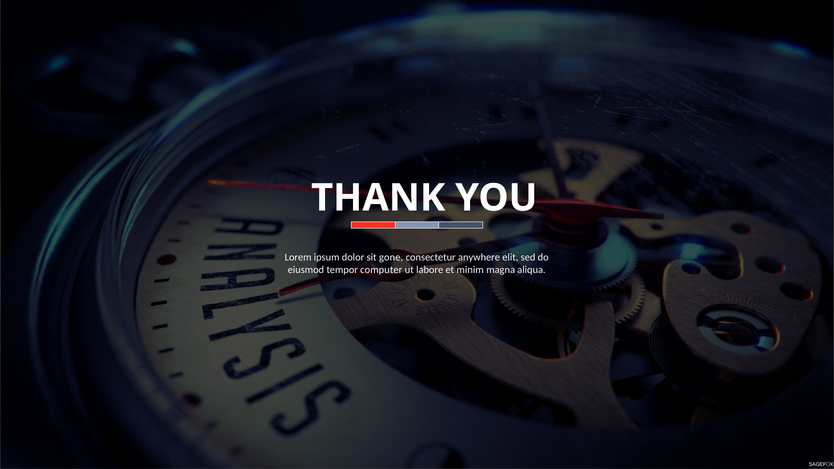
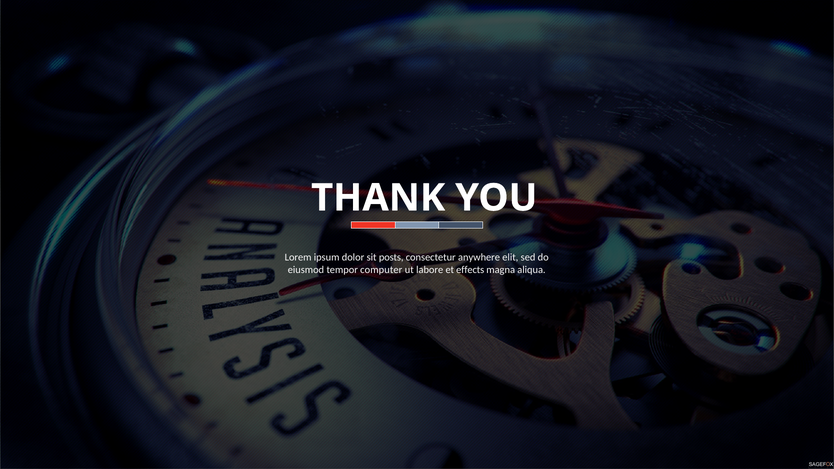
gone: gone -> posts
minim: minim -> effects
